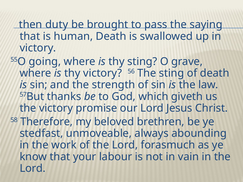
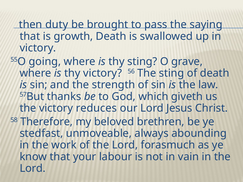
human: human -> growth
promise: promise -> reduces
